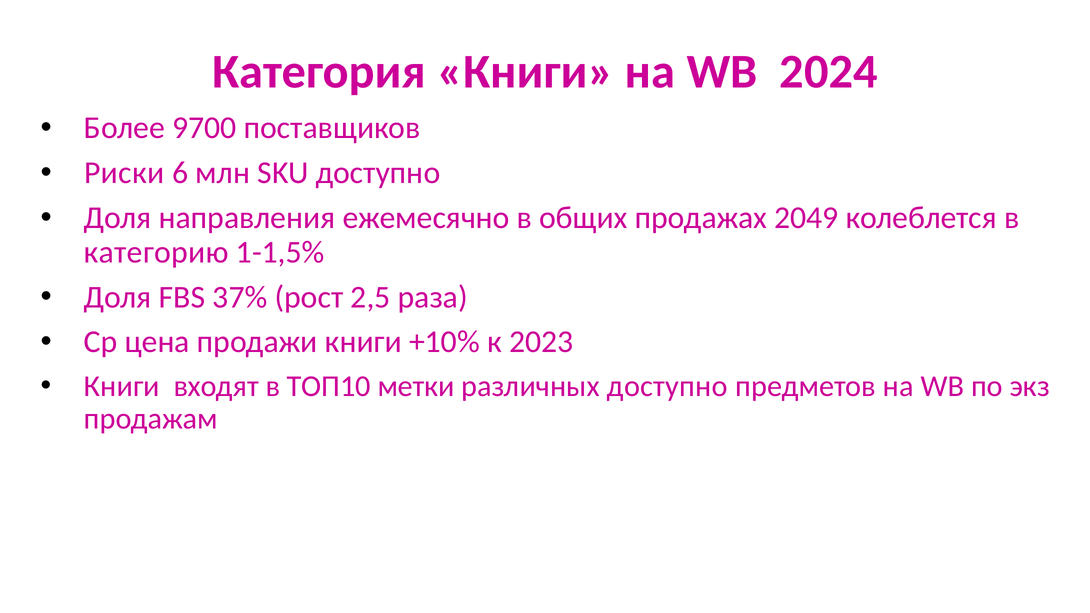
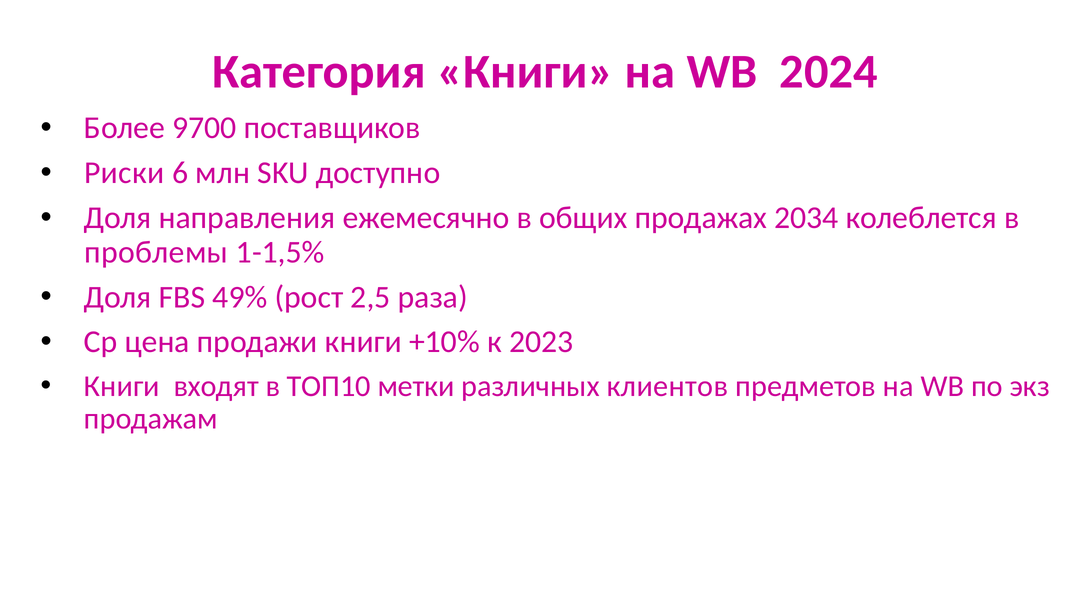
2049: 2049 -> 2034
категорию: категорию -> проблемы
37%: 37% -> 49%
различных доступно: доступно -> клиентов
